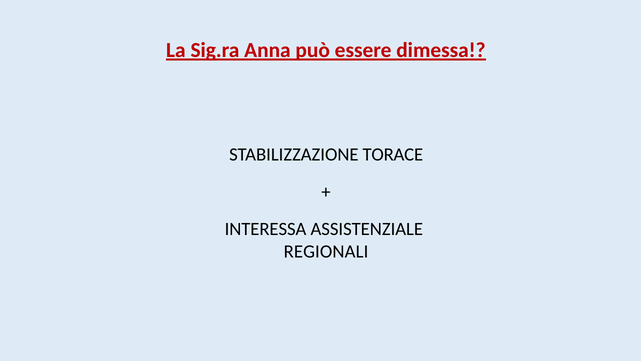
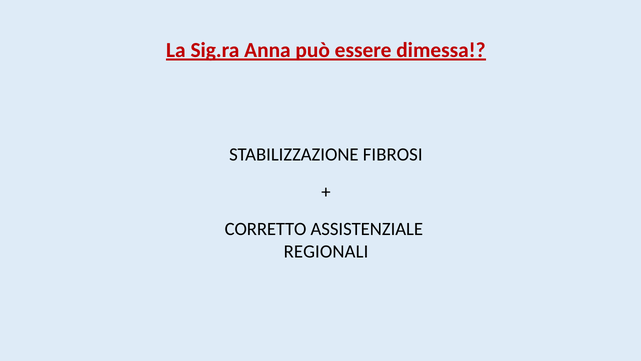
TORACE: TORACE -> FIBROSI
INTERESSA: INTERESSA -> CORRETTO
